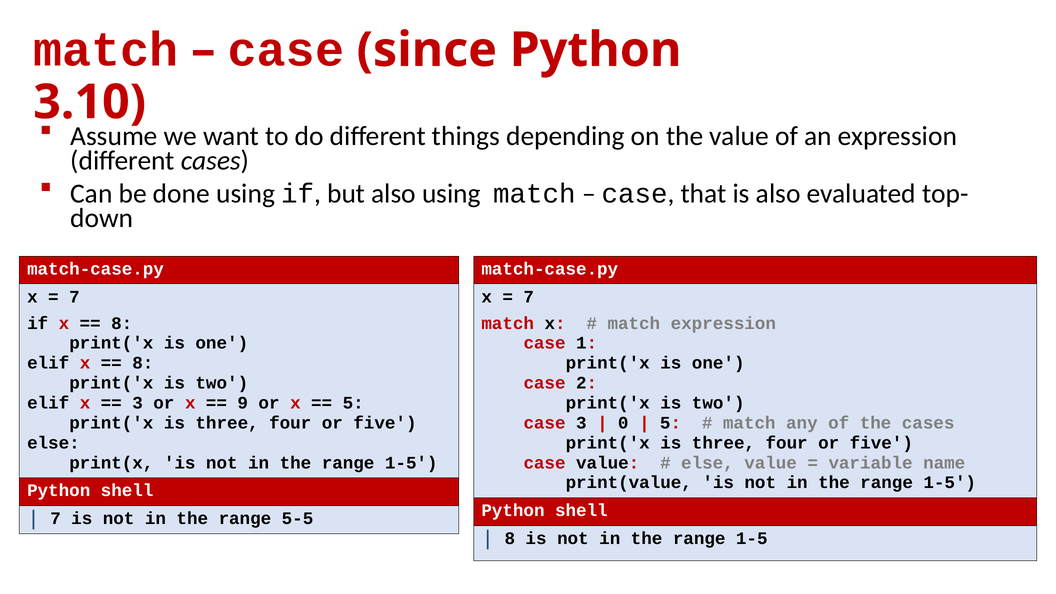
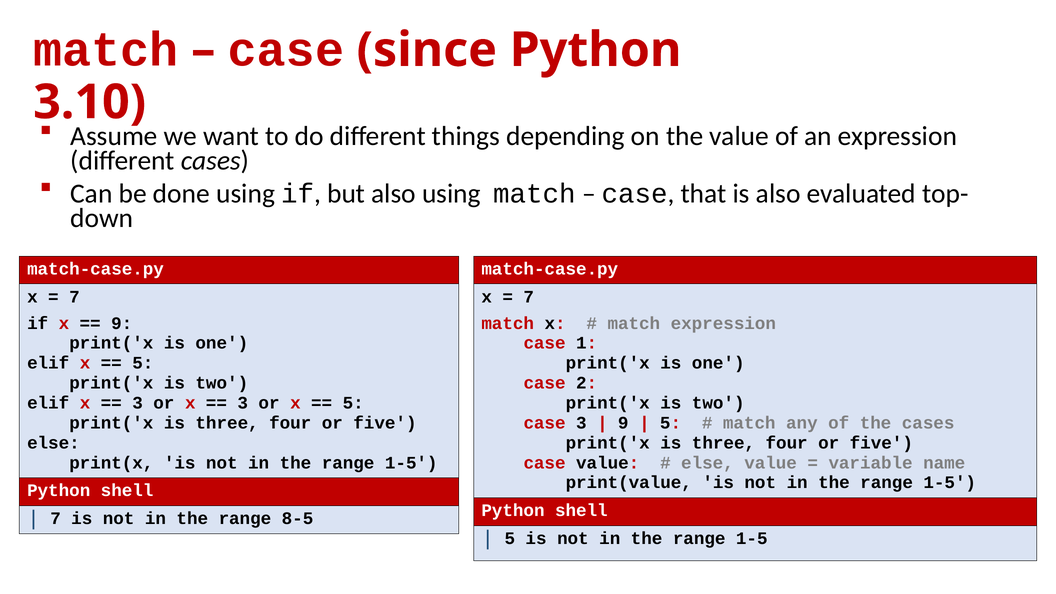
8 at (122, 323): 8 -> 9
8 at (143, 363): 8 -> 5
9 at (243, 403): 9 -> 3
0 at (623, 423): 0 -> 9
5-5: 5-5 -> 8-5
8 at (510, 538): 8 -> 5
